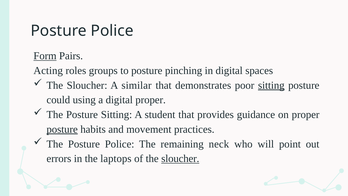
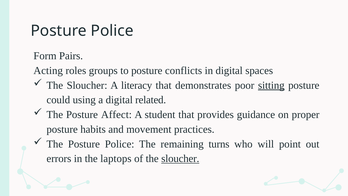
Form underline: present -> none
pinching: pinching -> conflicts
similar: similar -> literacy
digital proper: proper -> related
Posture Sitting: Sitting -> Affect
posture at (62, 129) underline: present -> none
neck: neck -> turns
